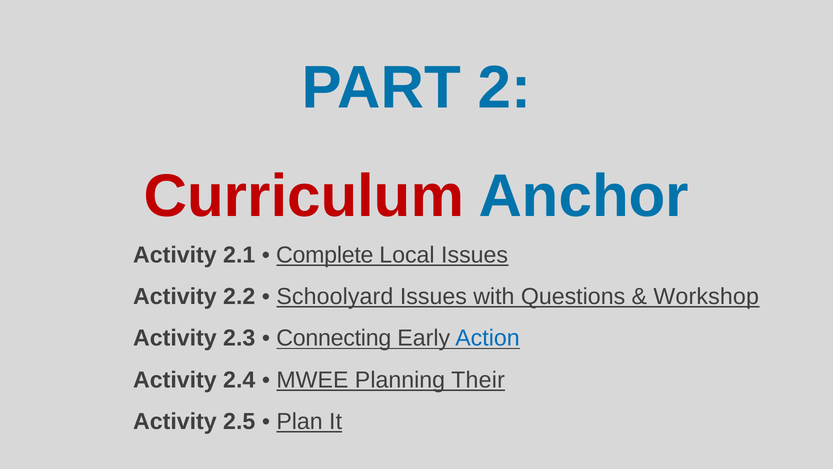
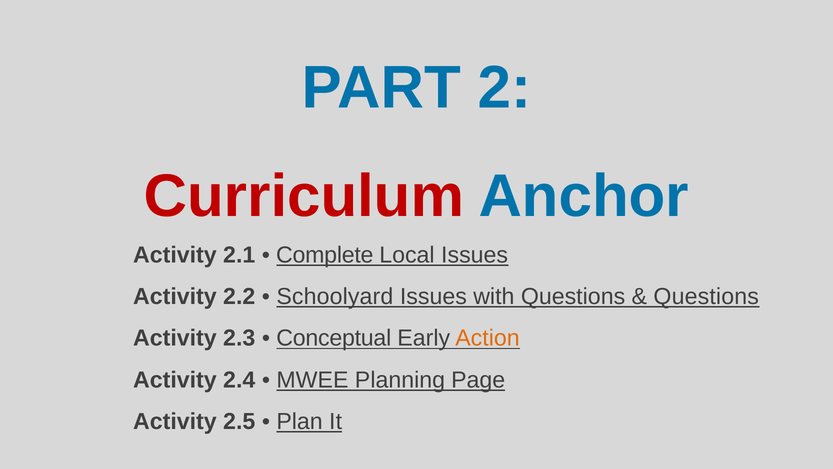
Workshop at (706, 296): Workshop -> Questions
Connecting: Connecting -> Conceptual
Action colour: blue -> orange
Their: Their -> Page
